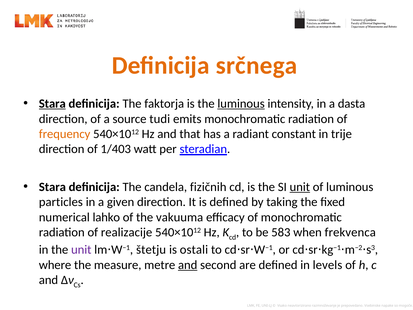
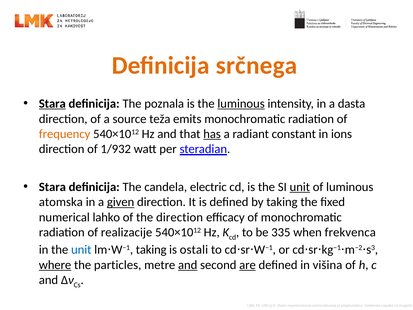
faktorja: faktorja -> poznala
tudi: tudi -> teža
has underline: none -> present
trije: trije -> ions
1/403: 1/403 -> 1/932
fizičnih: fizičnih -> electric
particles: particles -> atomska
given underline: none -> present
the vakuuma: vakuuma -> direction
583: 583 -> 335
štetju at (151, 250): štetju -> taking
unit at (81, 250) colour: purple -> blue
where underline: none -> present
measure: measure -> particles
are underline: none -> present
levels: levels -> višina
